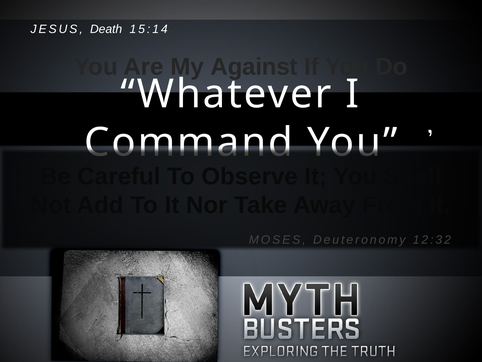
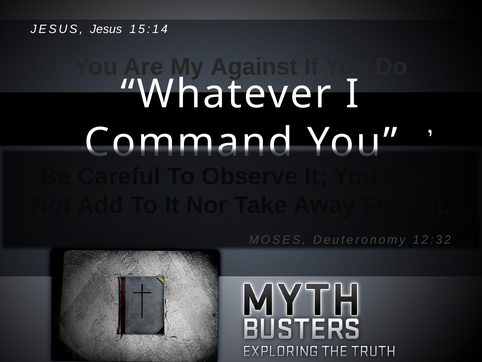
JESUS Death: Death -> Jesus
